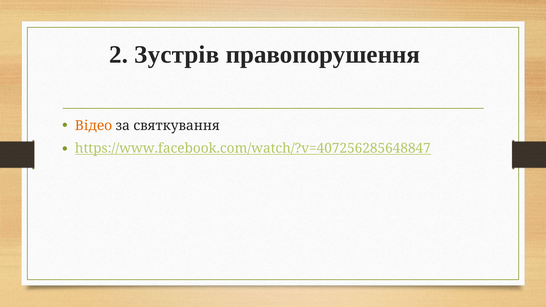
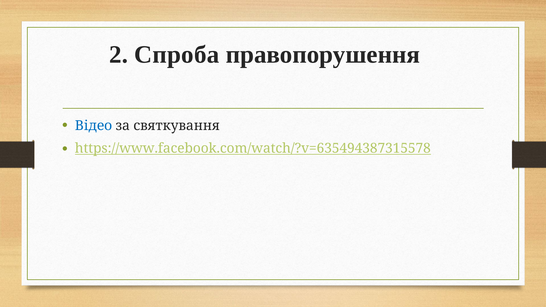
Зустрів: Зустрів -> Спроба
Відео colour: orange -> blue
https://www.facebook.com/watch/?v=407256285648847: https://www.facebook.com/watch/?v=407256285648847 -> https://www.facebook.com/watch/?v=635494387315578
